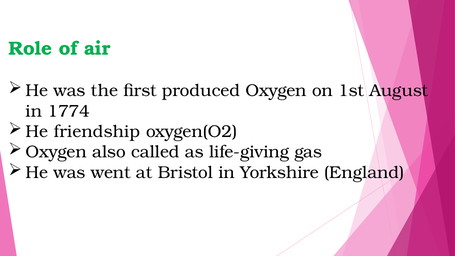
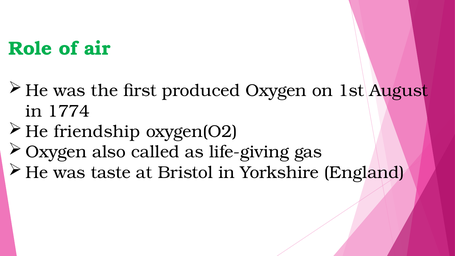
went: went -> taste
